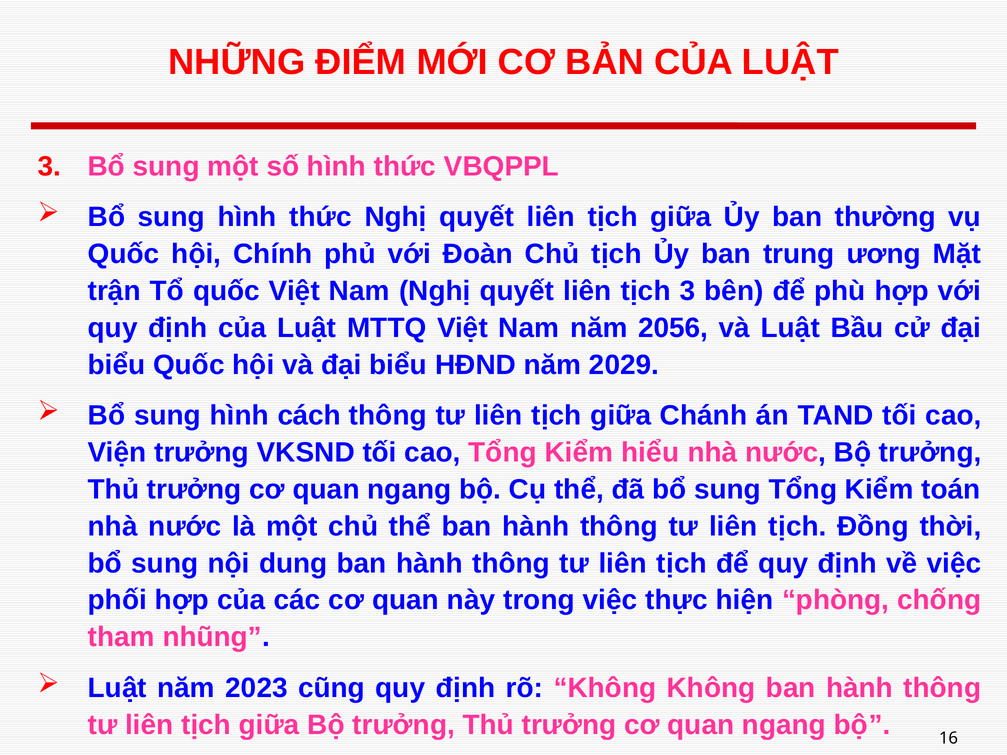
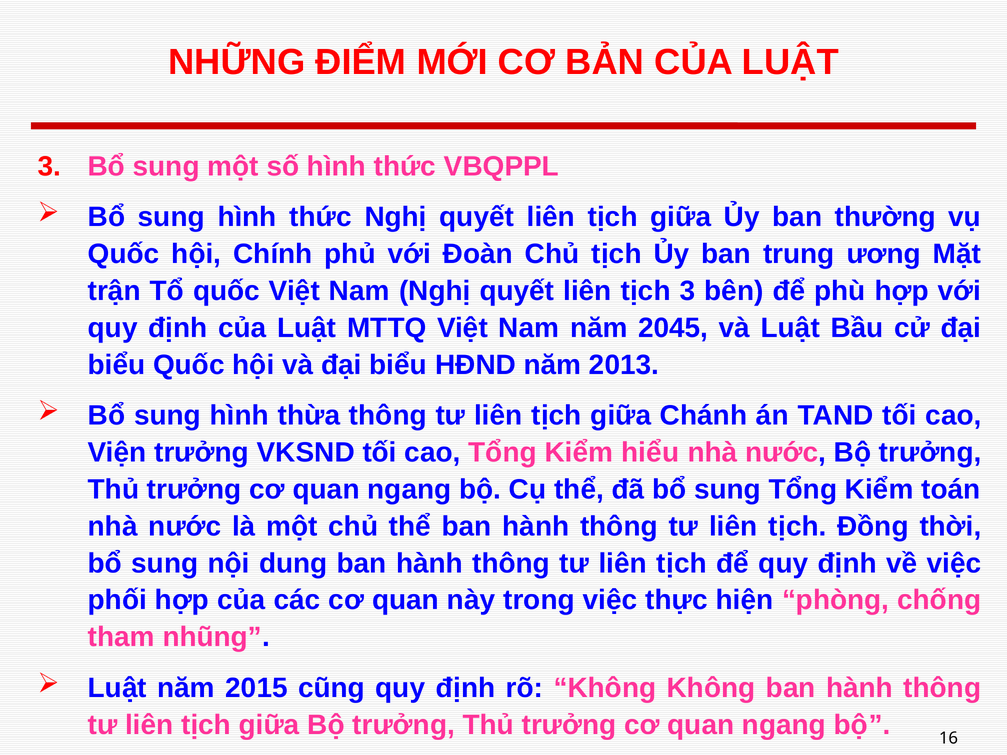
2056: 2056 -> 2045
2029: 2029 -> 2013
cách: cách -> thừa
2023: 2023 -> 2015
